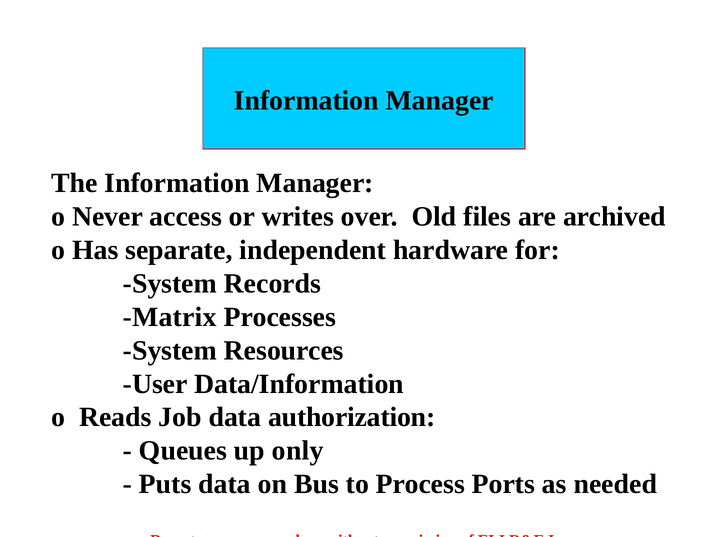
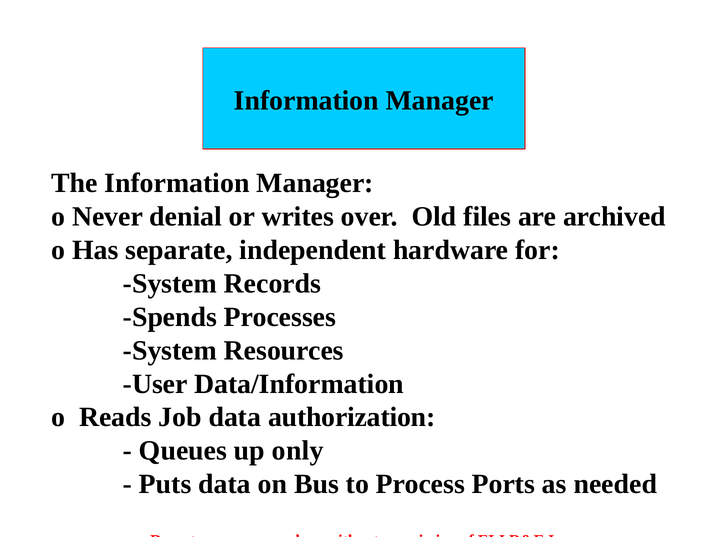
access: access -> denial
Matrix: Matrix -> Spends
